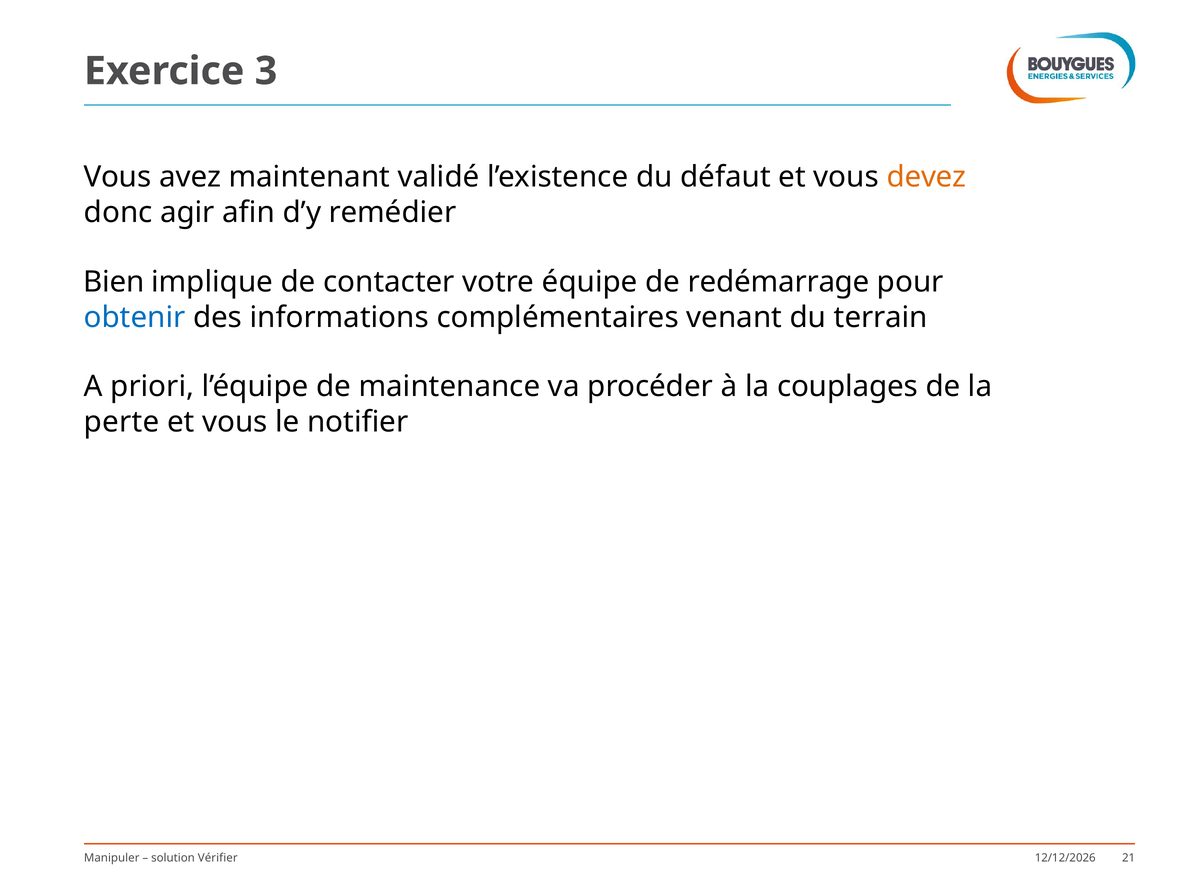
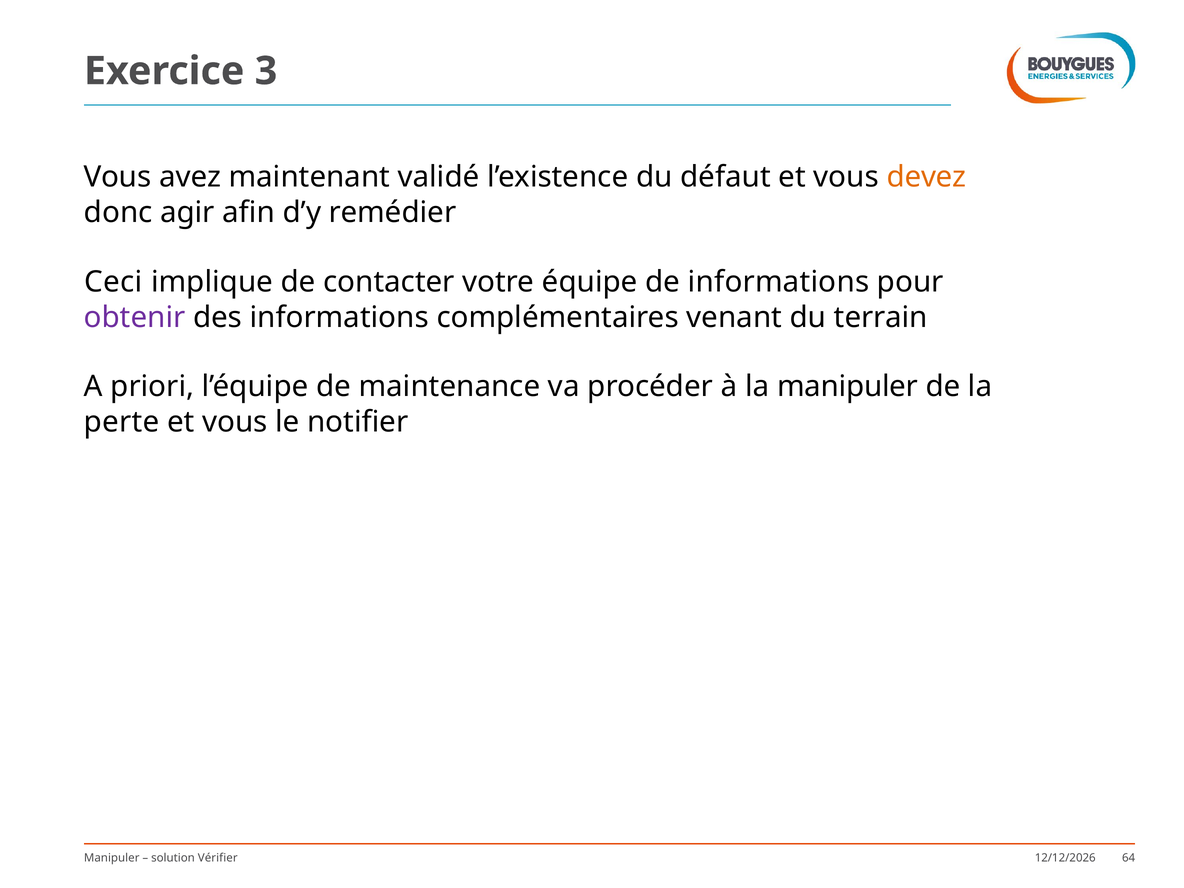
Bien: Bien -> Ceci
de redémarrage: redémarrage -> informations
obtenir colour: blue -> purple
la couplages: couplages -> manipuler
21: 21 -> 64
